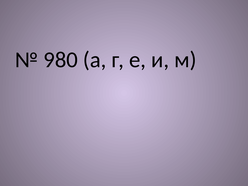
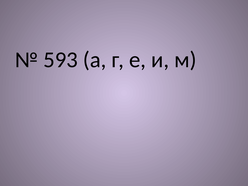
980: 980 -> 593
